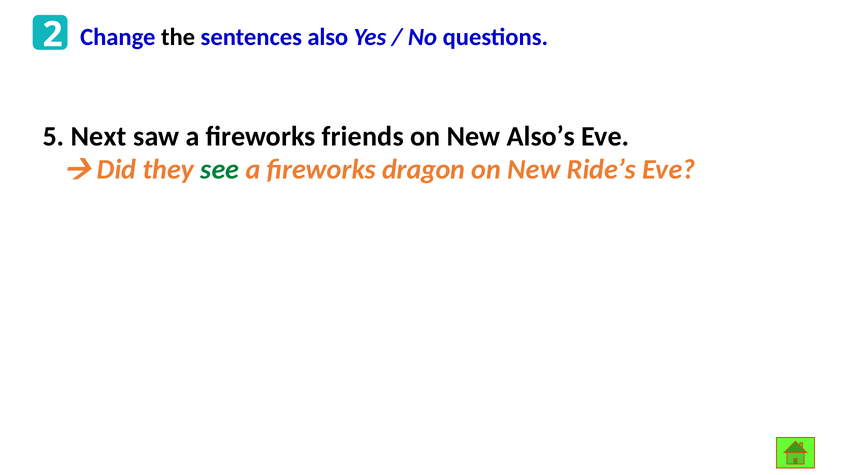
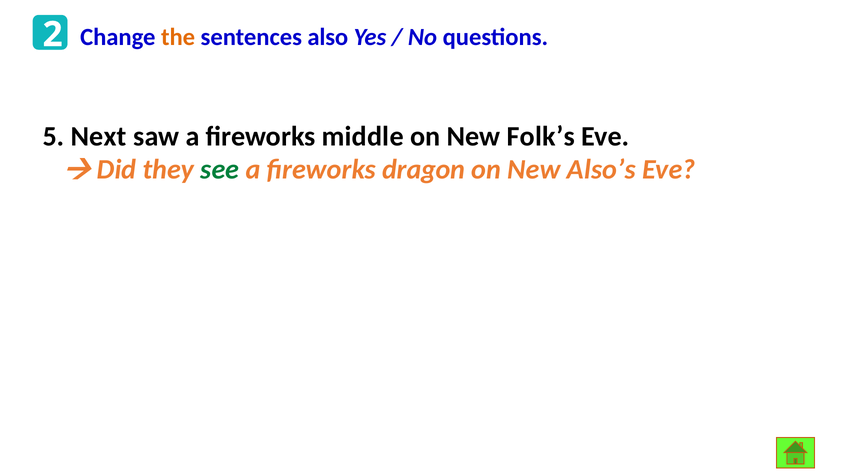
the colour: black -> orange
friends: friends -> middle
Also’s: Also’s -> Folk’s
Ride’s: Ride’s -> Also’s
